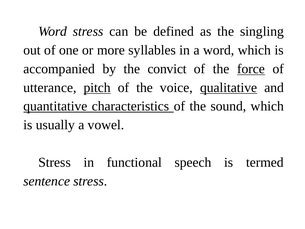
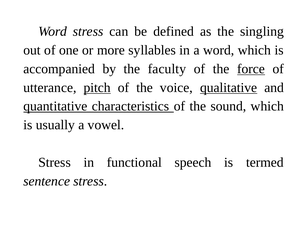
convict: convict -> faculty
